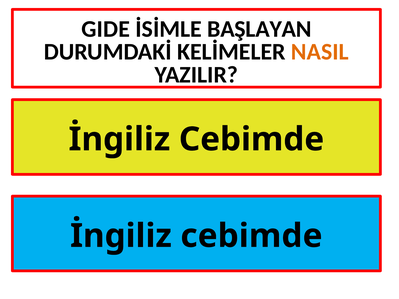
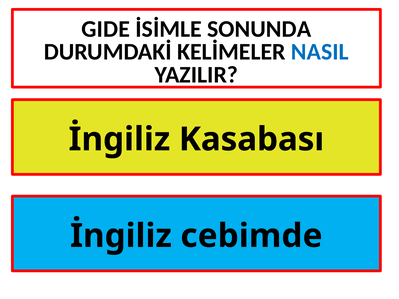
BAŞLAYAN: BAŞLAYAN -> SONUNDA
NASIL colour: orange -> blue
Cebimde at (252, 139): Cebimde -> Kasabası
